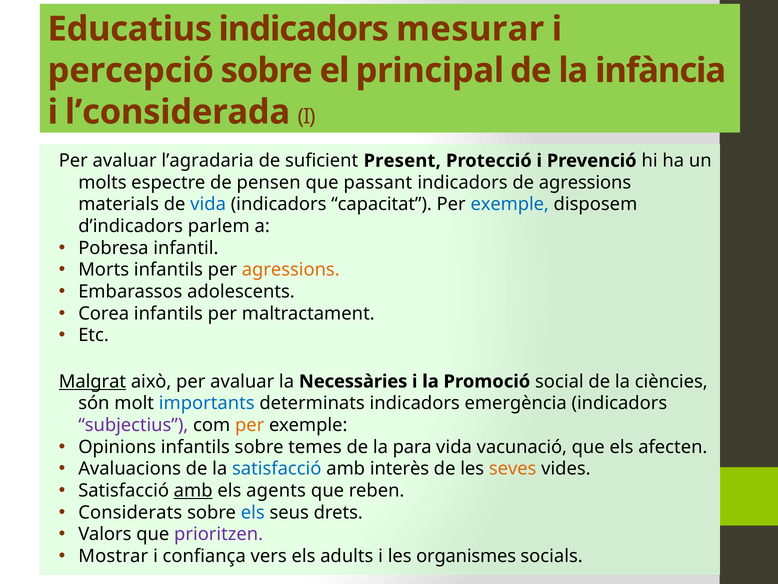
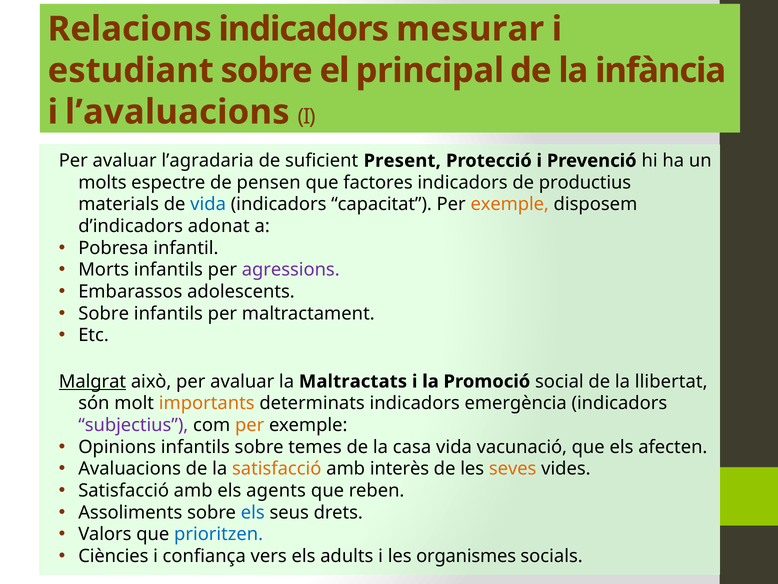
Educatius: Educatius -> Relacions
percepció: percepció -> estudiant
l’considerada: l’considerada -> l’avaluacions
passant: passant -> factores
de agressions: agressions -> productius
exemple at (510, 204) colour: blue -> orange
parlem: parlem -> adonat
agressions at (291, 270) colour: orange -> purple
Corea at (104, 313): Corea -> Sobre
Necessàries: Necessàries -> Maltractats
ciències: ciències -> llibertat
importants colour: blue -> orange
para: para -> casa
satisfacció at (277, 468) colour: blue -> orange
amb at (193, 490) underline: present -> none
Considerats: Considerats -> Assoliments
prioritzen colour: purple -> blue
Mostrar: Mostrar -> Ciències
